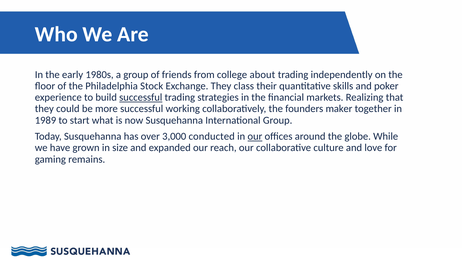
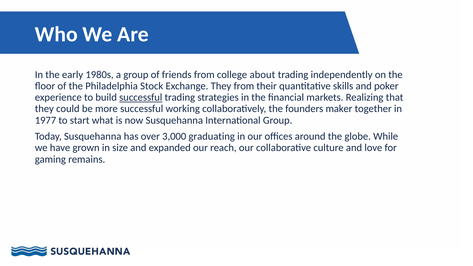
They class: class -> from
1989: 1989 -> 1977
conducted: conducted -> graduating
our at (255, 137) underline: present -> none
